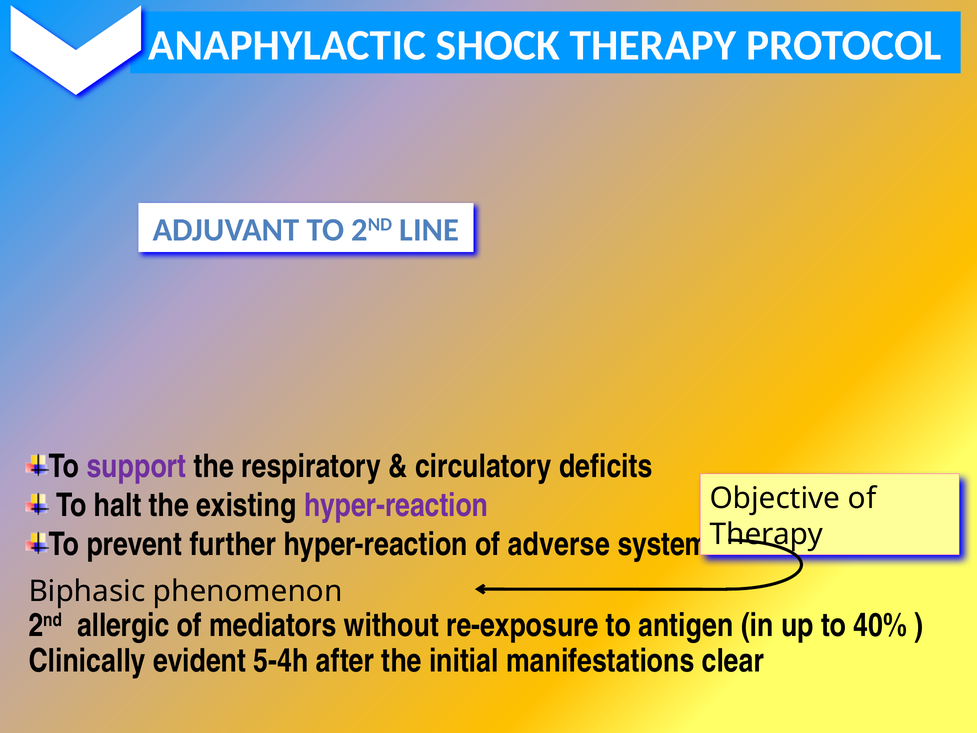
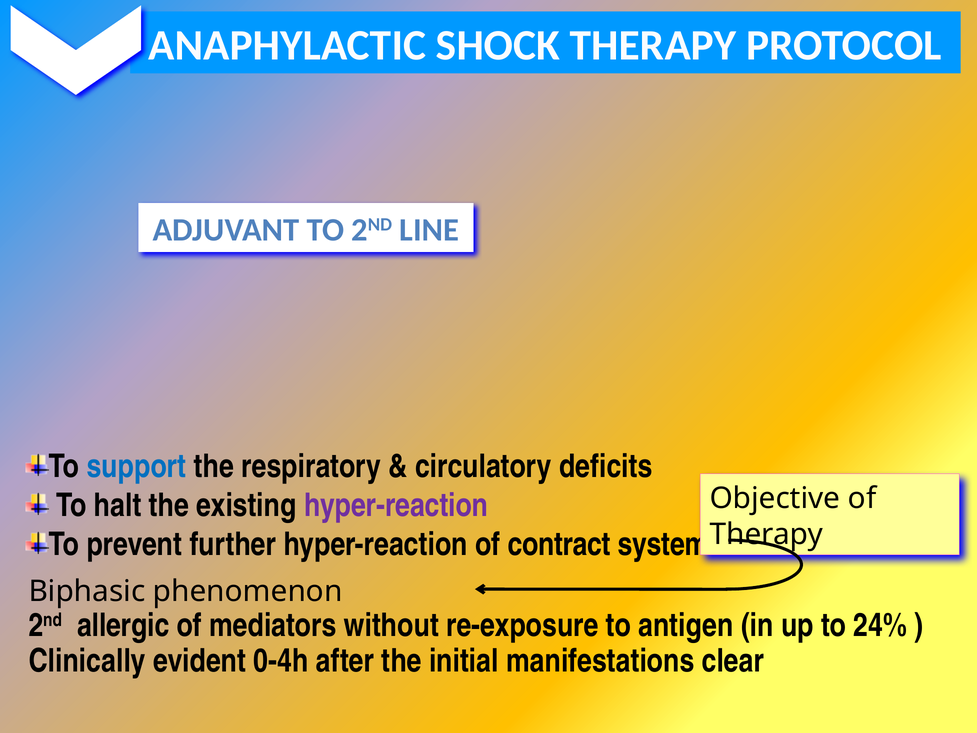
support colour: purple -> blue
adverse: adverse -> contract
40%: 40% -> 24%
5-4h: 5-4h -> 0-4h
